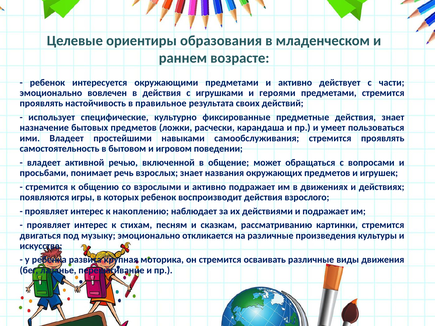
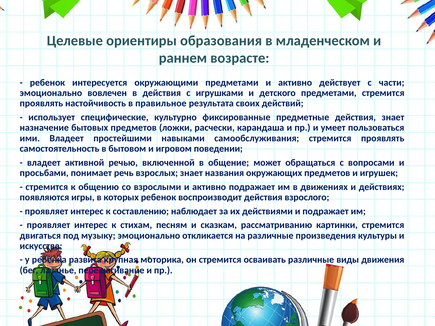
героями: героями -> детского
накоплению: накоплению -> составлению
